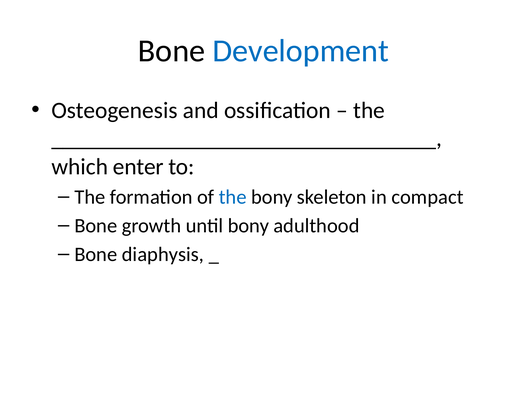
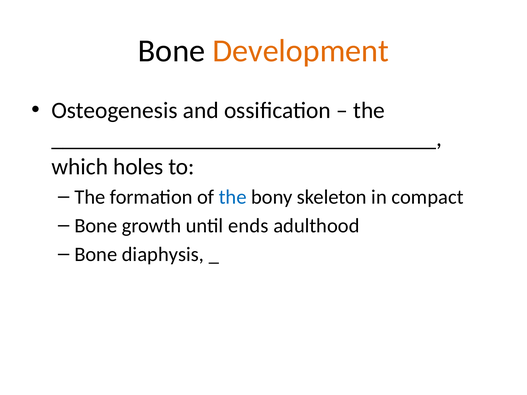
Development colour: blue -> orange
enter: enter -> holes
until bony: bony -> ends
